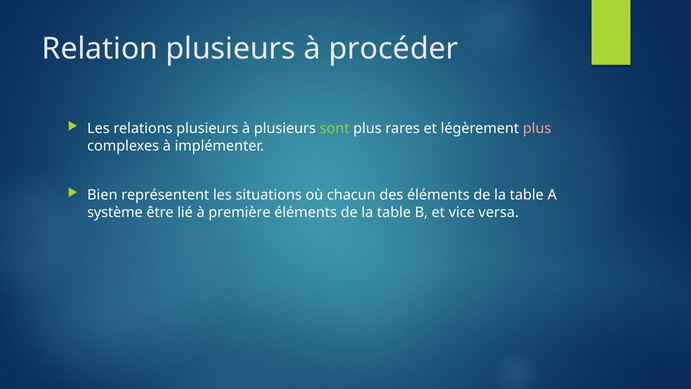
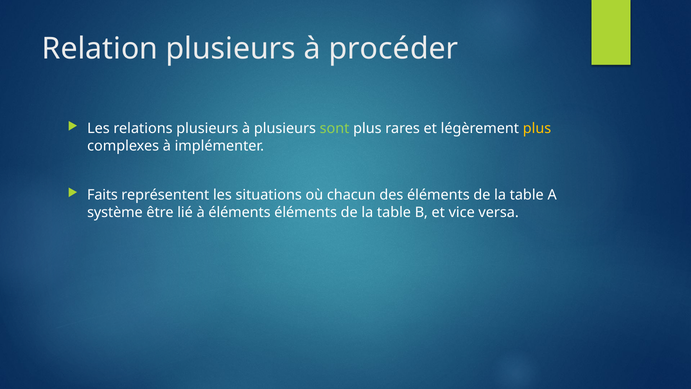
plus at (537, 129) colour: pink -> yellow
Bien: Bien -> Faits
à première: première -> éléments
